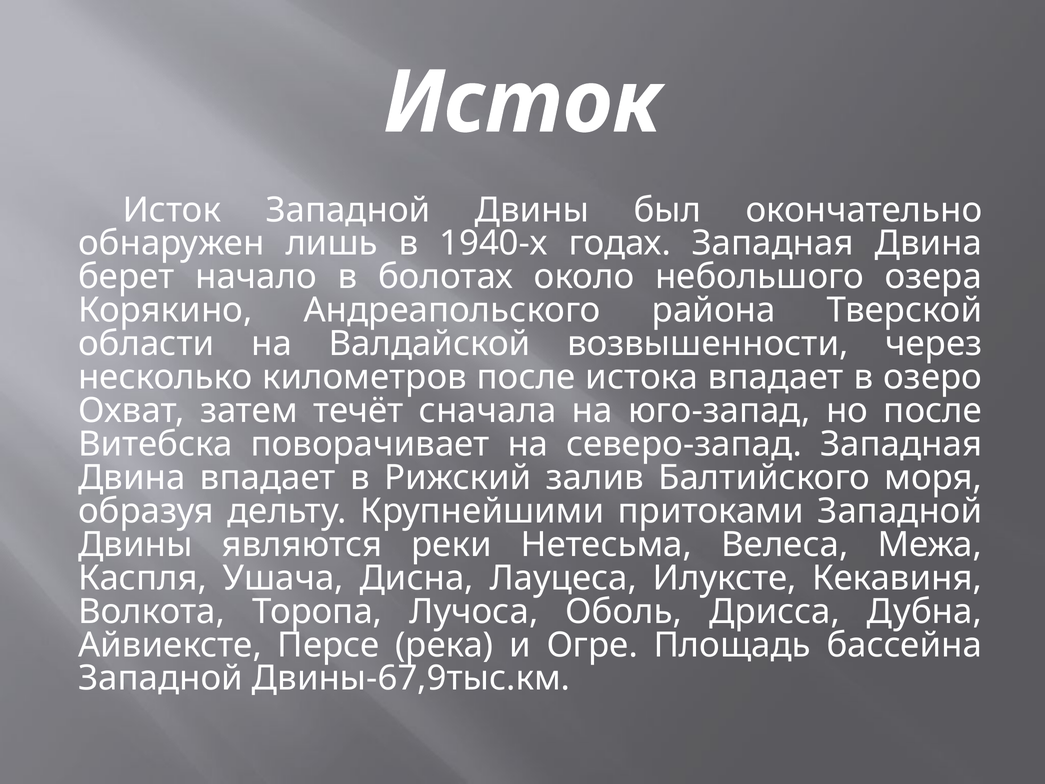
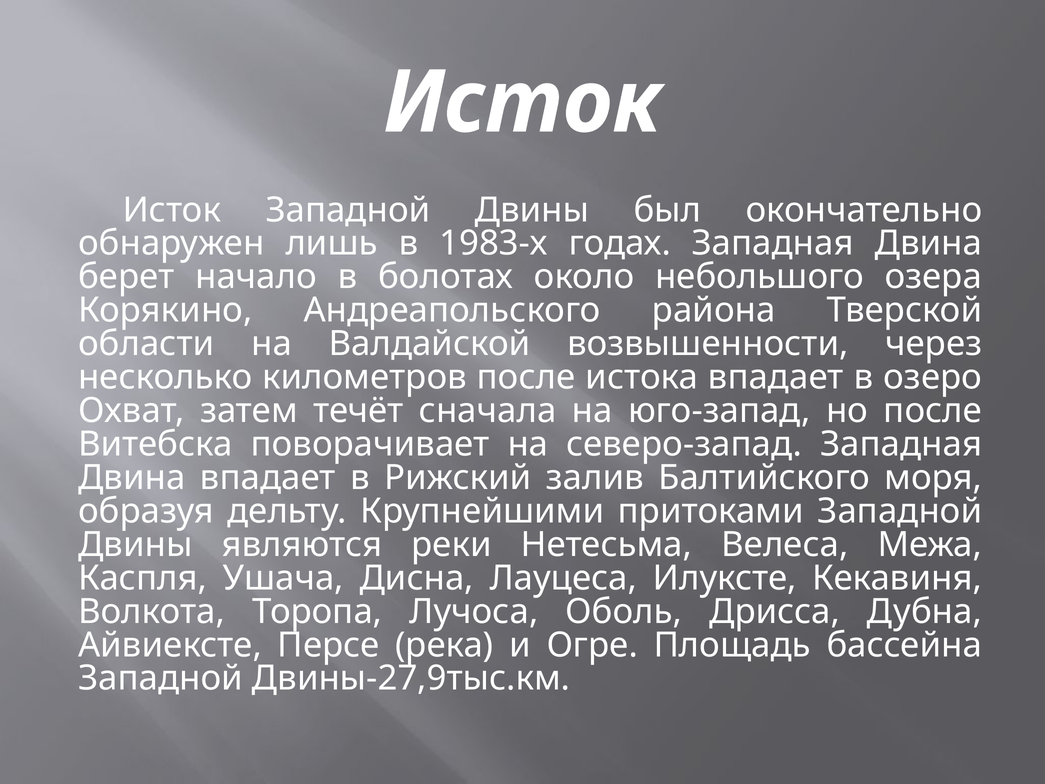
1940-х: 1940-х -> 1983-х
Двины-67,9тыс.км: Двины-67,9тыс.км -> Двины-27,9тыс.км
